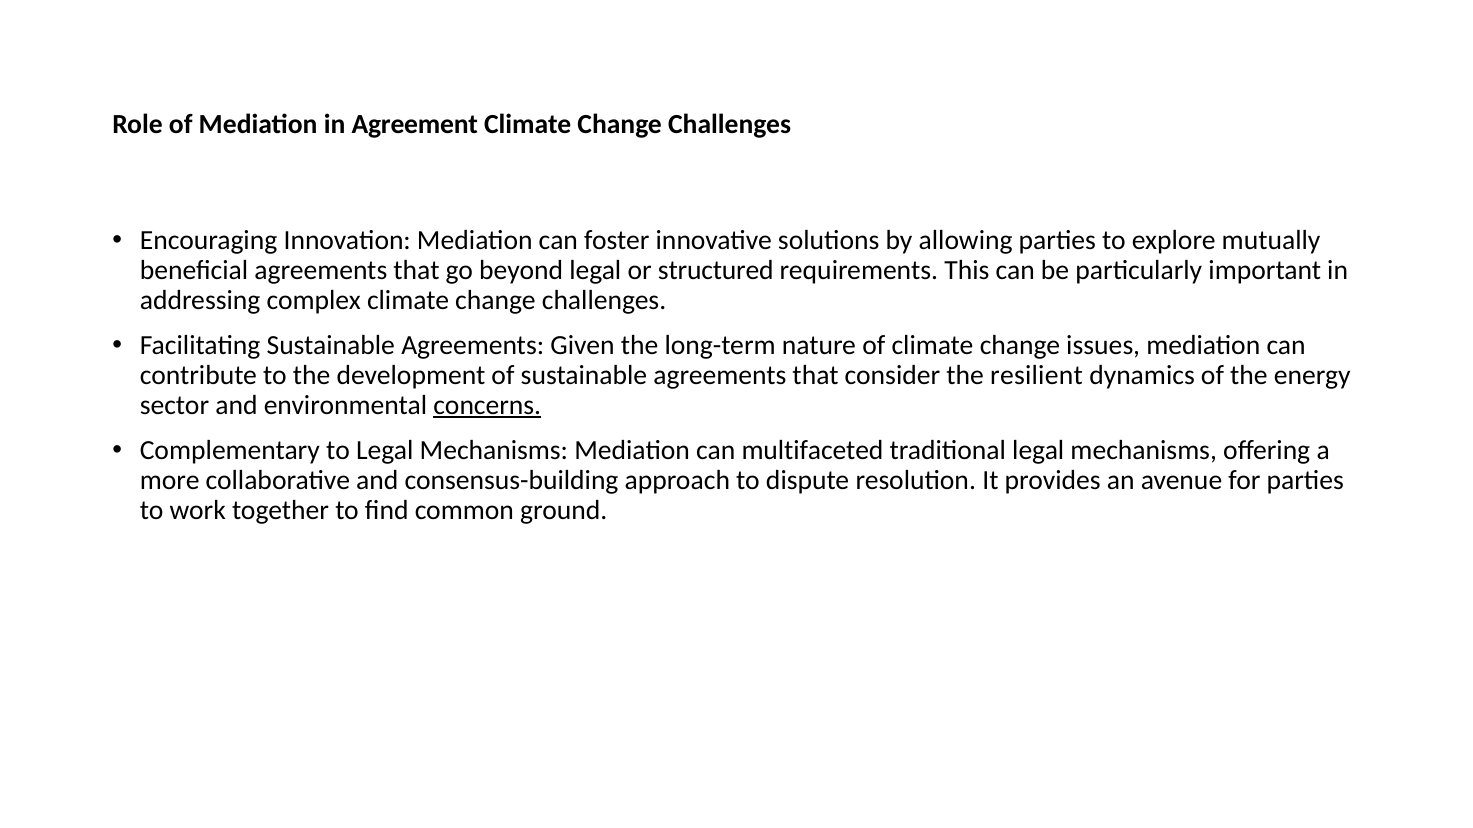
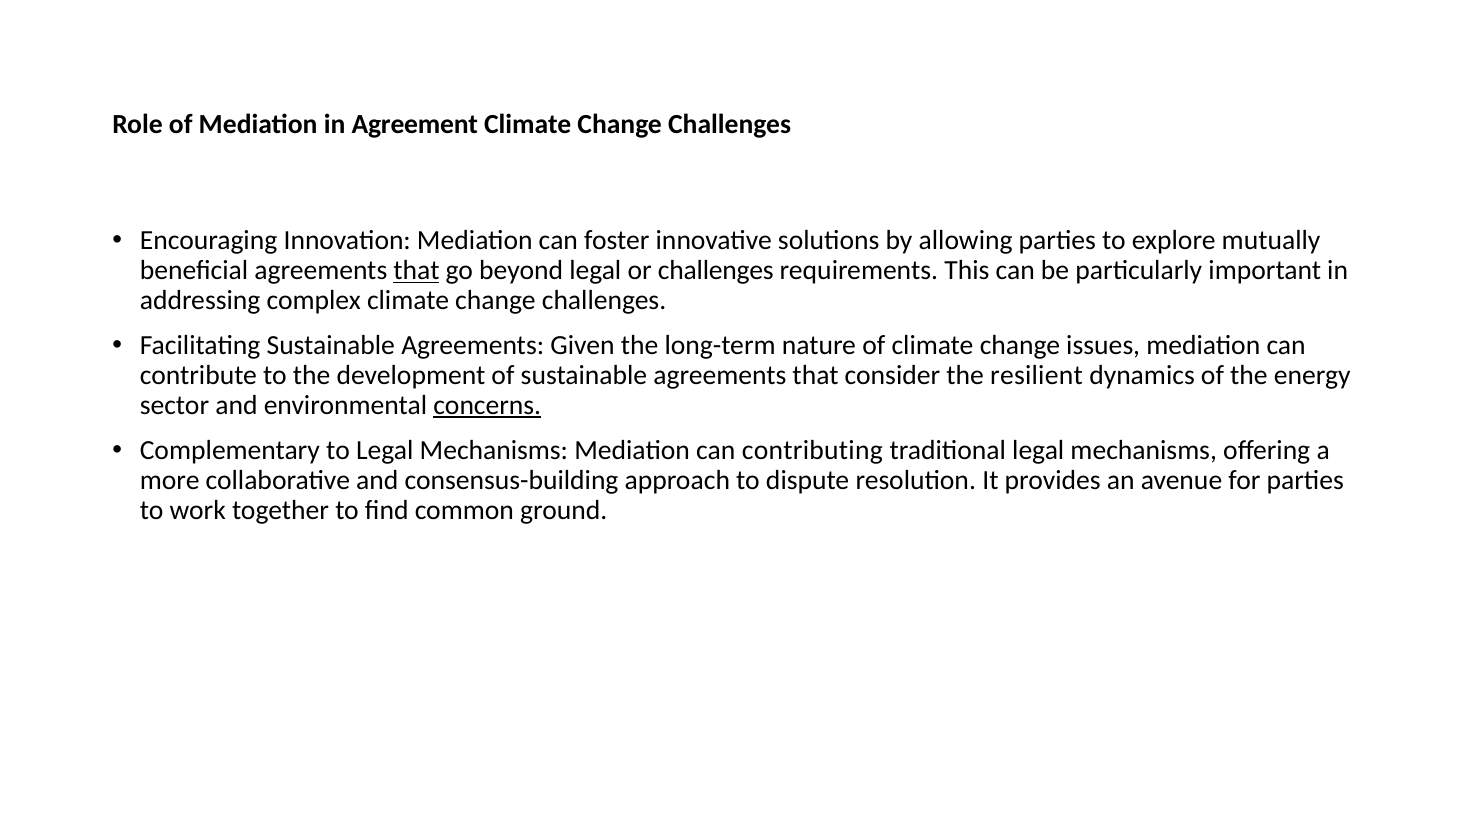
that at (417, 271) underline: none -> present
or structured: structured -> challenges
multifaceted: multifaceted -> contributing
